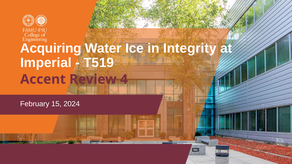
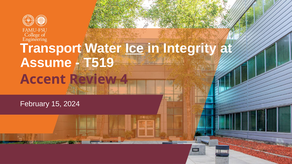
Acquiring: Acquiring -> Transport
Ice underline: none -> present
Imperial: Imperial -> Assume
